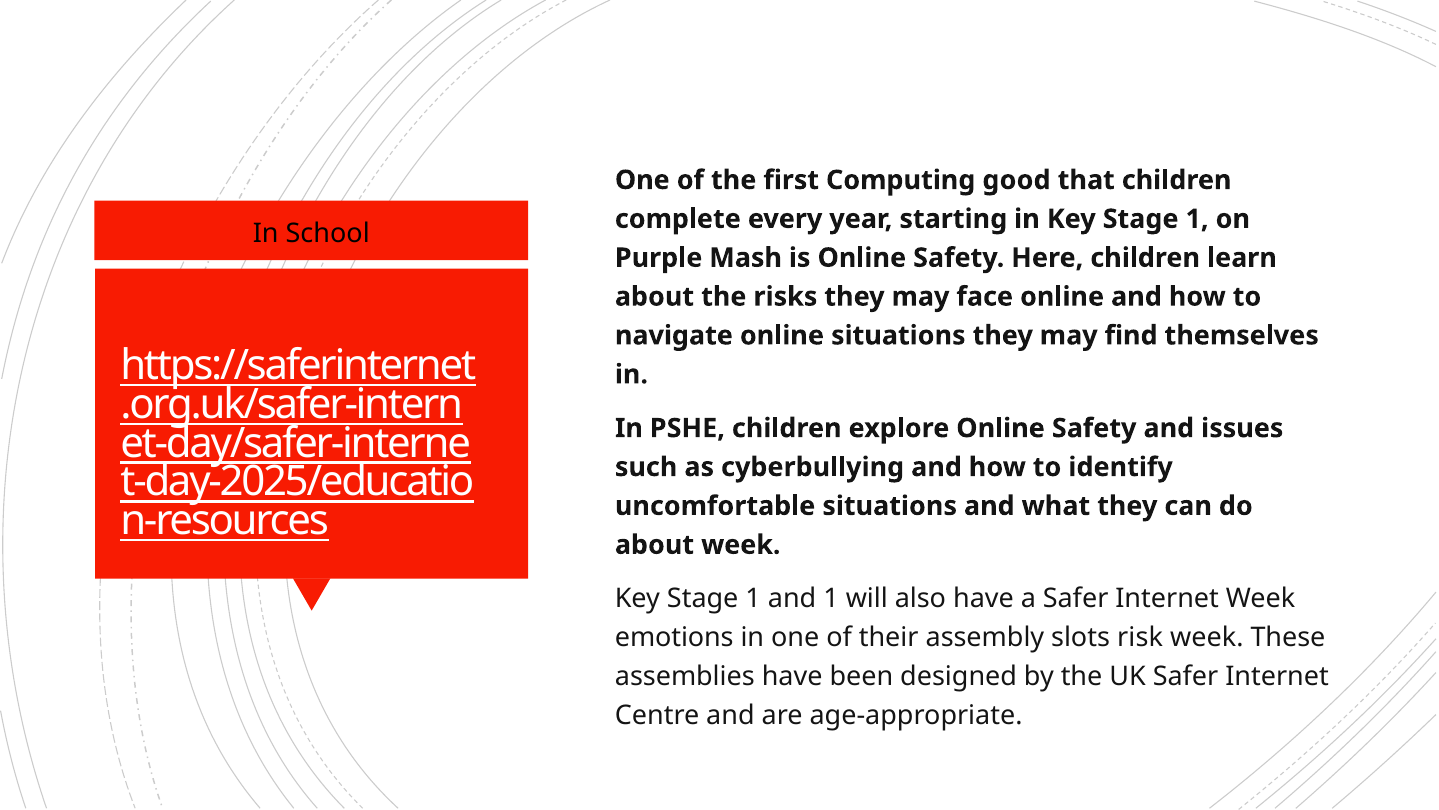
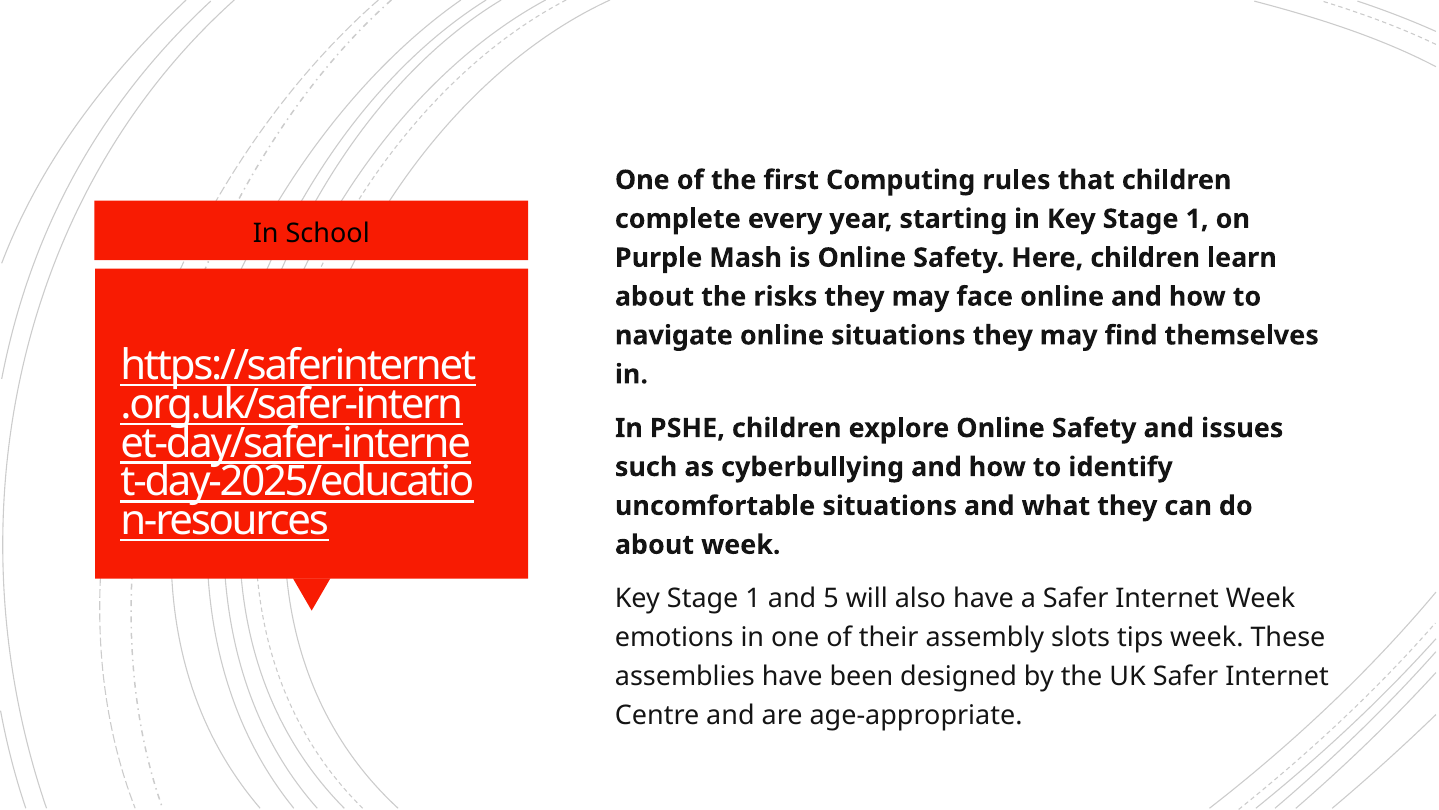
good: good -> rules
and 1: 1 -> 5
risk: risk -> tips
